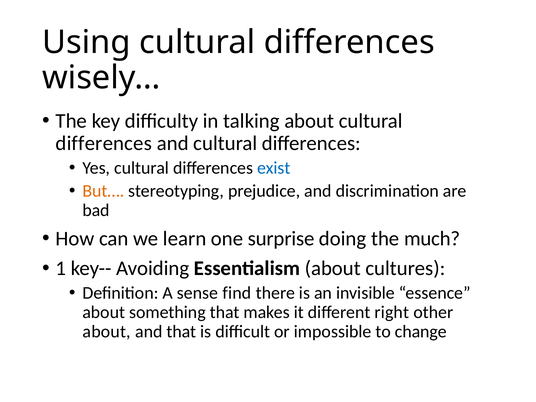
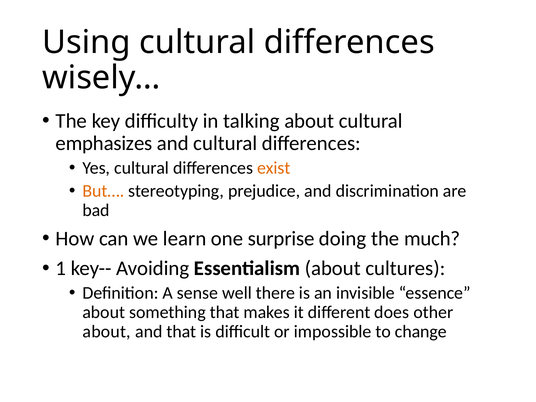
differences at (104, 143): differences -> emphasizes
exist colour: blue -> orange
find: find -> well
right: right -> does
